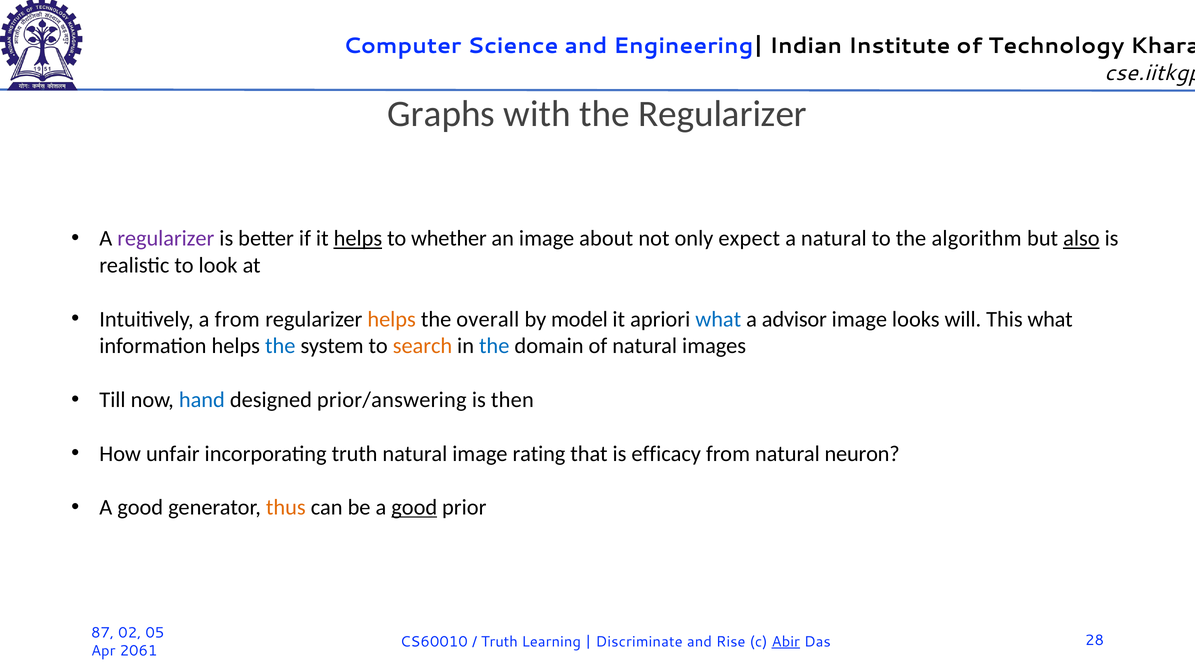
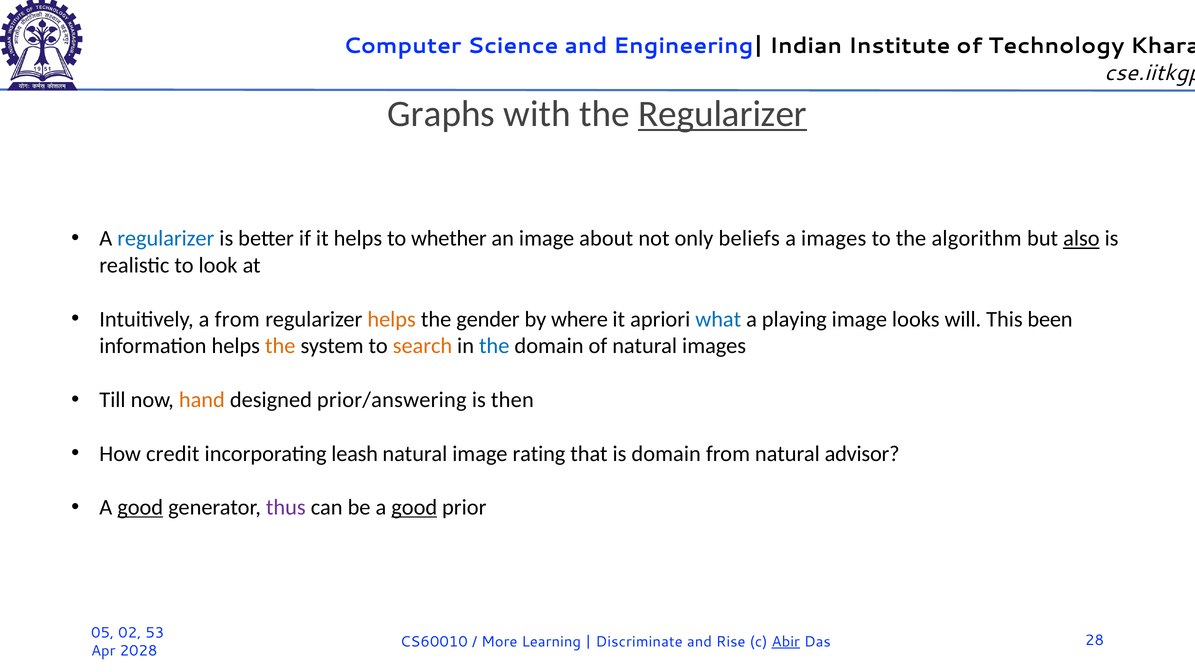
Regularizer at (723, 114) underline: none -> present
regularizer at (166, 239) colour: purple -> blue
helps at (358, 239) underline: present -> none
expect: expect -> beliefs
a natural: natural -> images
overall: overall -> gender
model: model -> where
advisor: advisor -> playing
This what: what -> been
the at (280, 346) colour: blue -> orange
hand colour: blue -> orange
unfair: unfair -> credit
incorporating truth: truth -> leash
is efficacy: efficacy -> domain
neuron: neuron -> advisor
good at (140, 508) underline: none -> present
thus colour: orange -> purple
87: 87 -> 05
05: 05 -> 53
Truth at (499, 642): Truth -> More
2061: 2061 -> 2028
